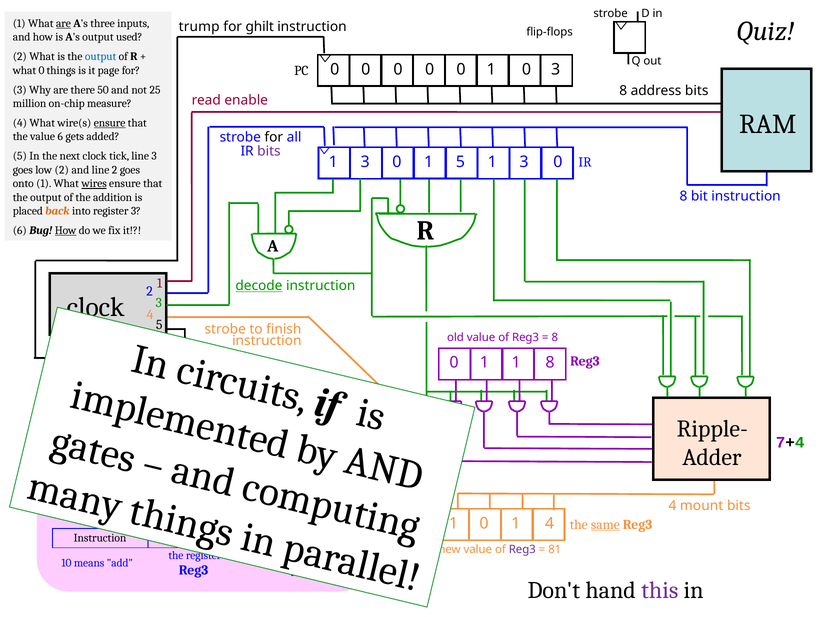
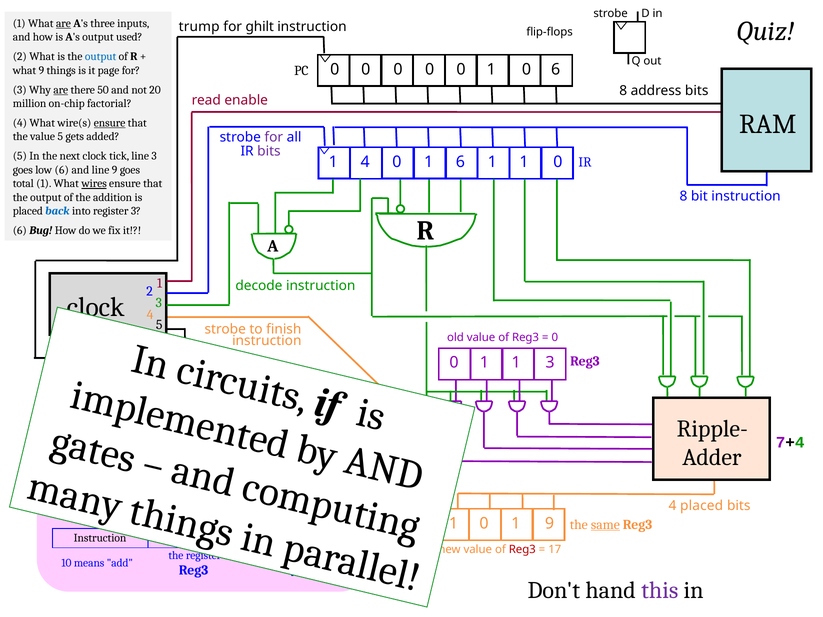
3 at (556, 70): 3 -> 6
what 0: 0 -> 9
are at (61, 90) underline: none -> present
25: 25 -> 20
measure: measure -> factorial
value 6: 6 -> 5
for at (274, 137) colour: black -> purple
3 at (365, 162): 3 -> 4
0 1 5: 5 -> 6
3 at (524, 162): 3 -> 1
low 2: 2 -> 6
line 2: 2 -> 9
onto: onto -> total
back colour: orange -> blue
How at (66, 231) underline: present -> none
decode underline: present -> none
8 at (555, 337): 8 -> 0
1 8: 8 -> 3
4 mount: mount -> placed
4 at (550, 523): 4 -> 9
Reg3 at (522, 550) colour: purple -> red
81: 81 -> 17
